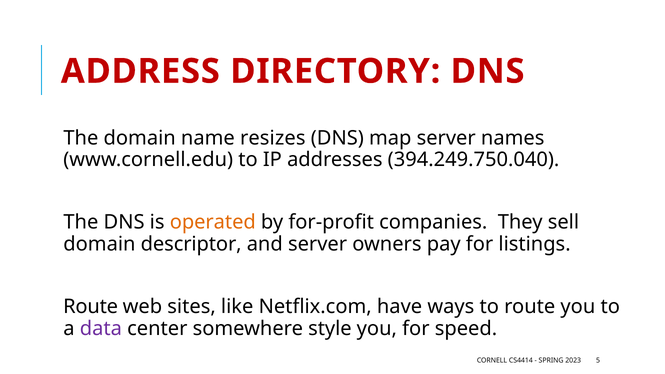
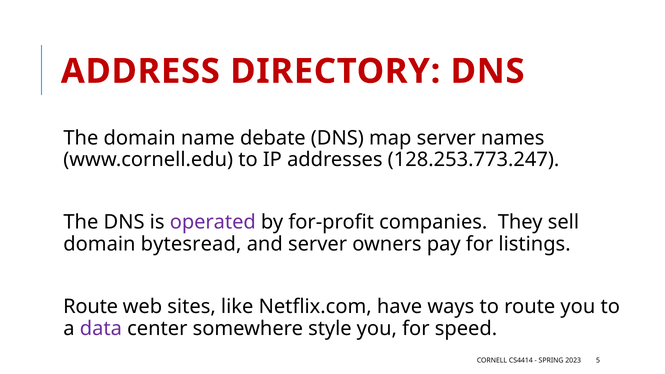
resizes: resizes -> debate
394.249.750.040: 394.249.750.040 -> 128.253.773.247
operated colour: orange -> purple
descriptor: descriptor -> bytesread
